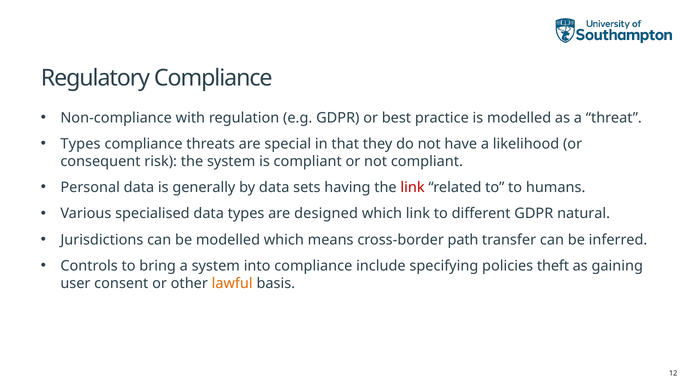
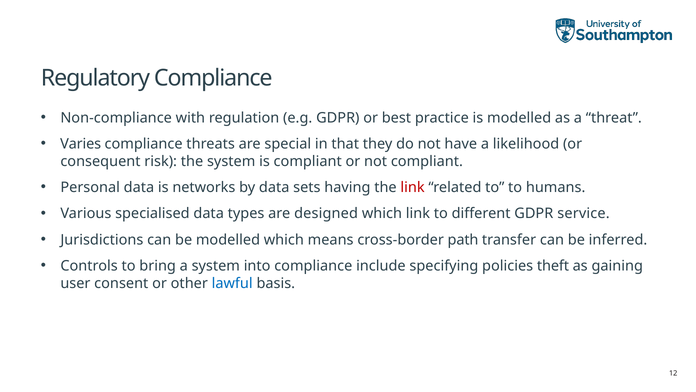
Types at (81, 144): Types -> Varies
generally: generally -> networks
natural: natural -> service
lawful colour: orange -> blue
